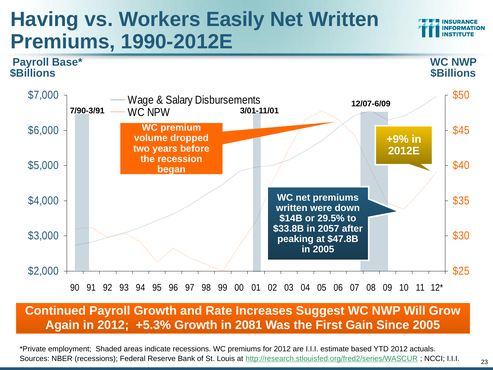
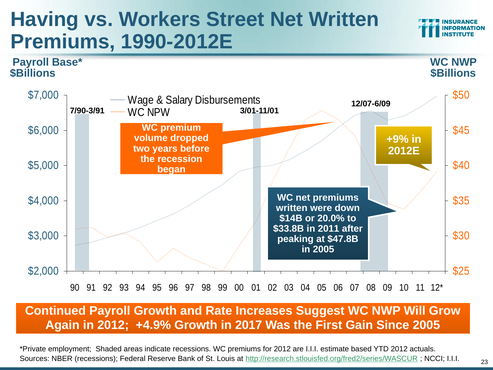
Easily: Easily -> Street
29.5%: 29.5% -> 20.0%
2057: 2057 -> 2011
+5.3%: +5.3% -> +4.9%
2081: 2081 -> 2017
